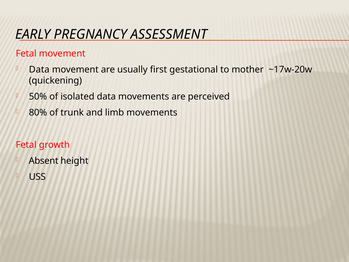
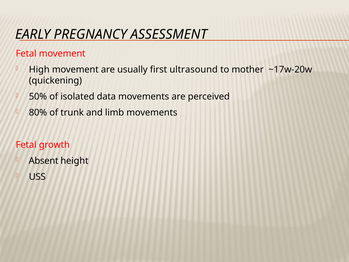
Data at (39, 70): Data -> High
gestational: gestational -> ultrasound
